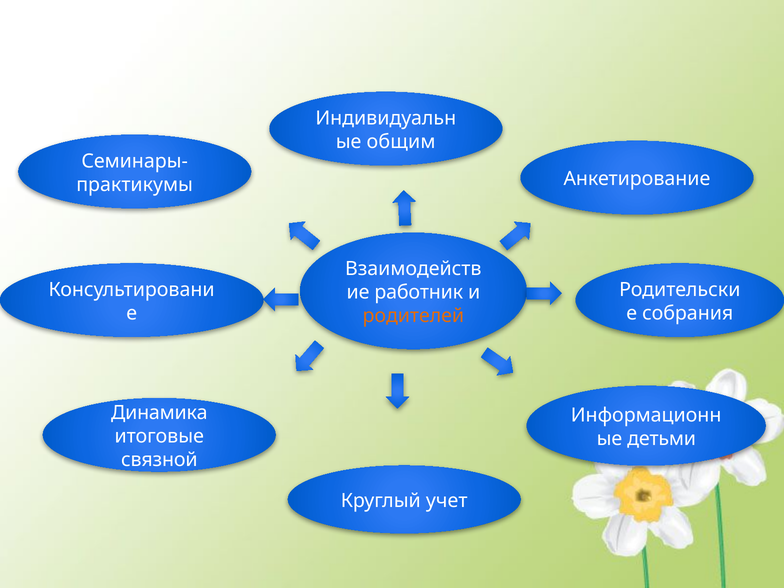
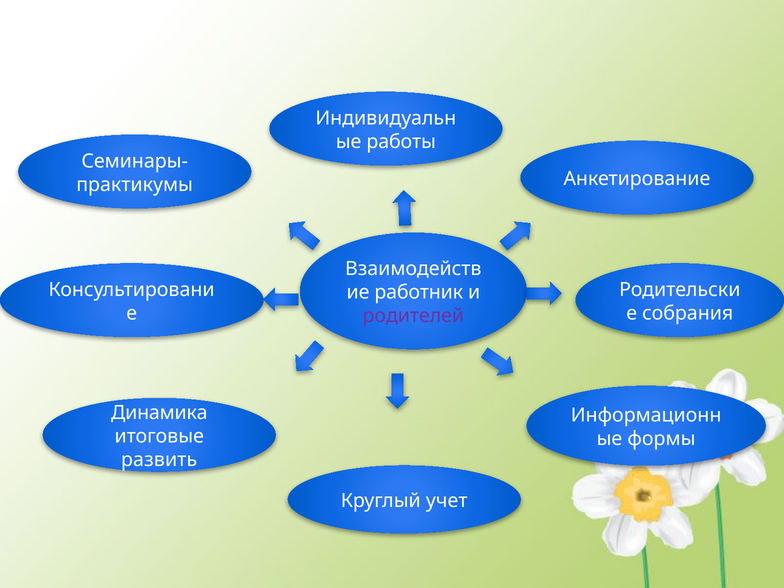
общим: общим -> работы
родителей colour: orange -> purple
детьми: детьми -> формы
связной: связной -> развить
